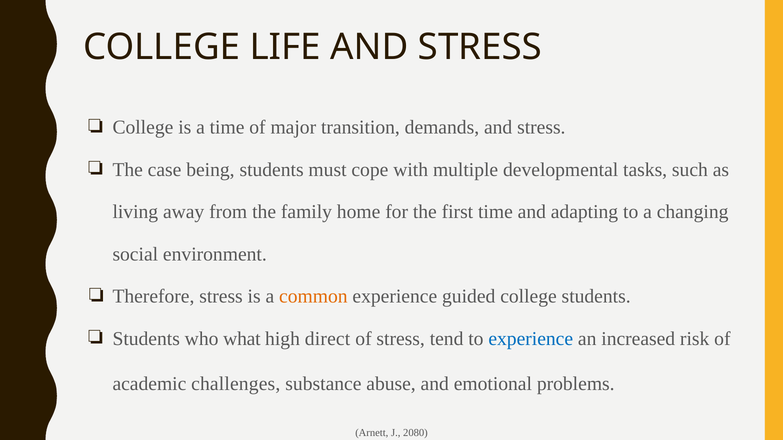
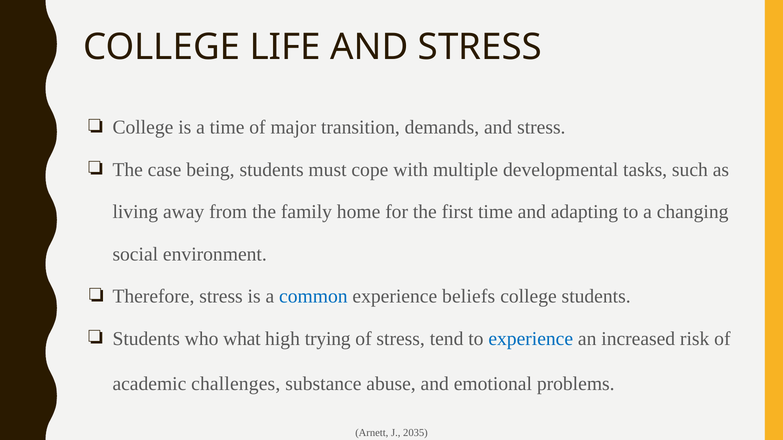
common colour: orange -> blue
guided: guided -> beliefs
direct: direct -> trying
2080: 2080 -> 2035
